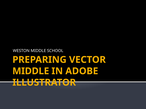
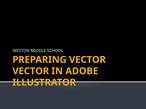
MIDDLE at (31, 71): MIDDLE -> VECTOR
